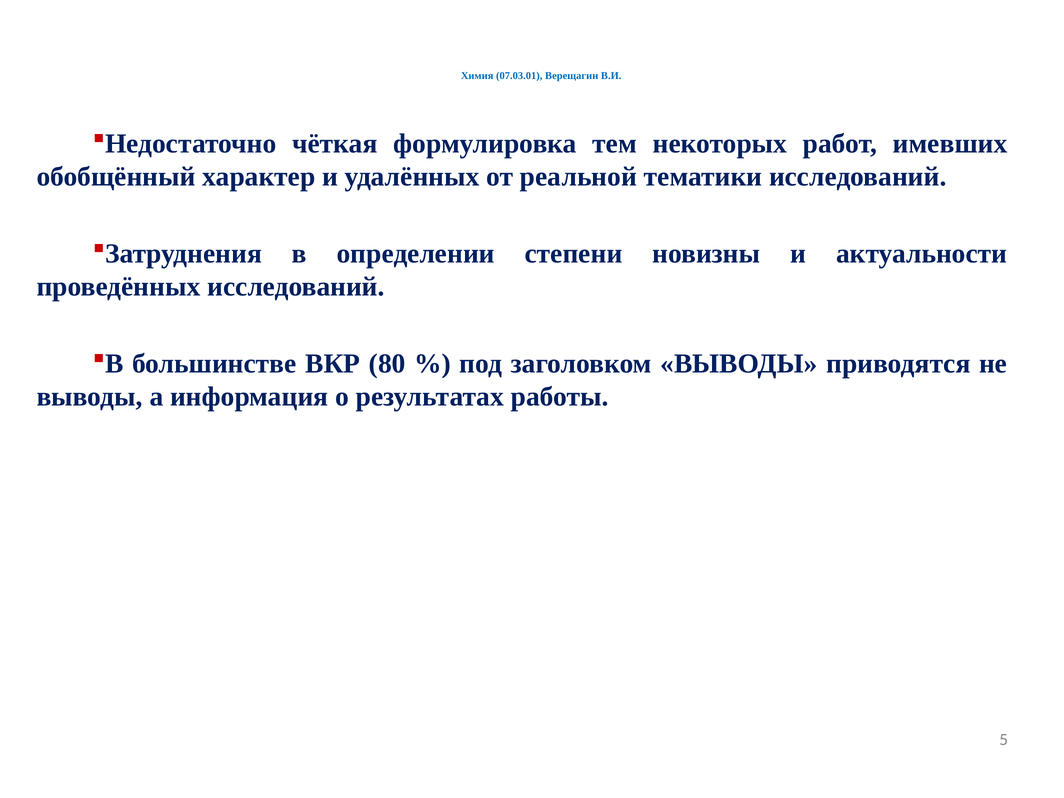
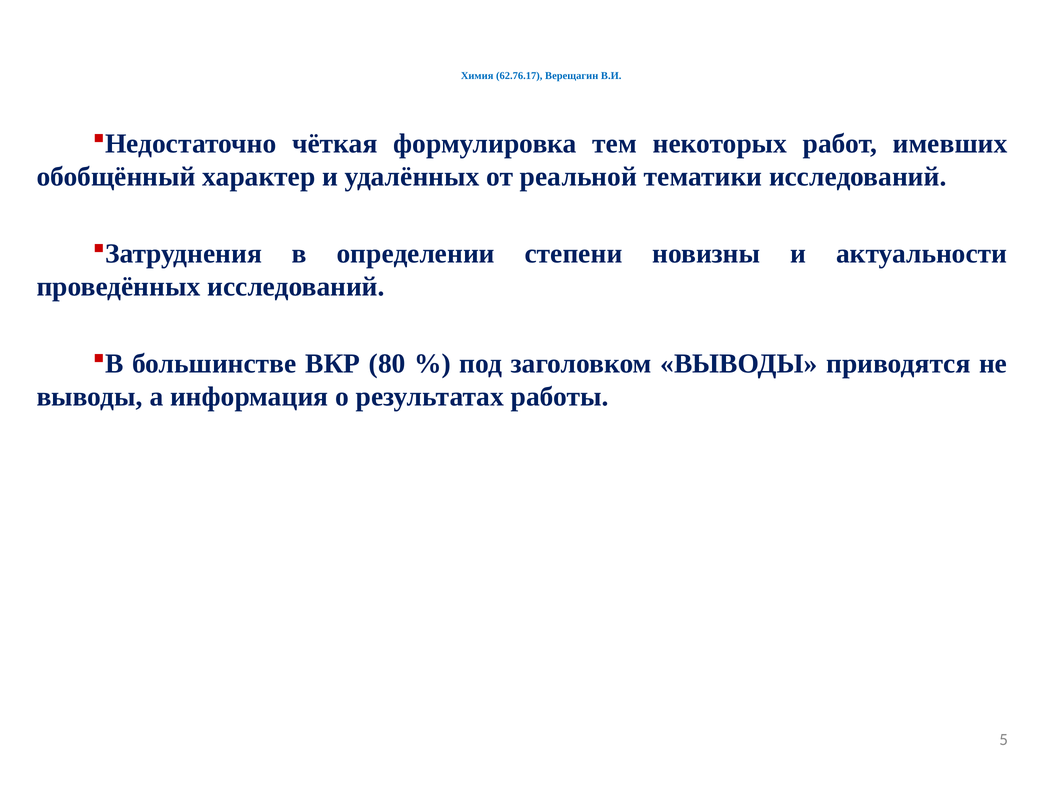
07.03.01: 07.03.01 -> 62.76.17
